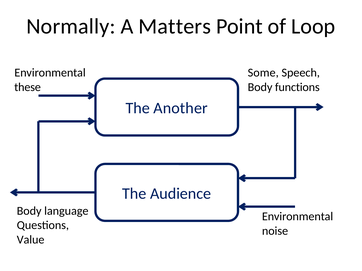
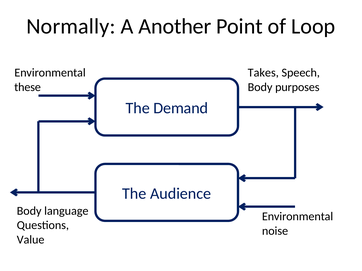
Matters: Matters -> Another
Some: Some -> Takes
functions: functions -> purposes
Another: Another -> Demand
